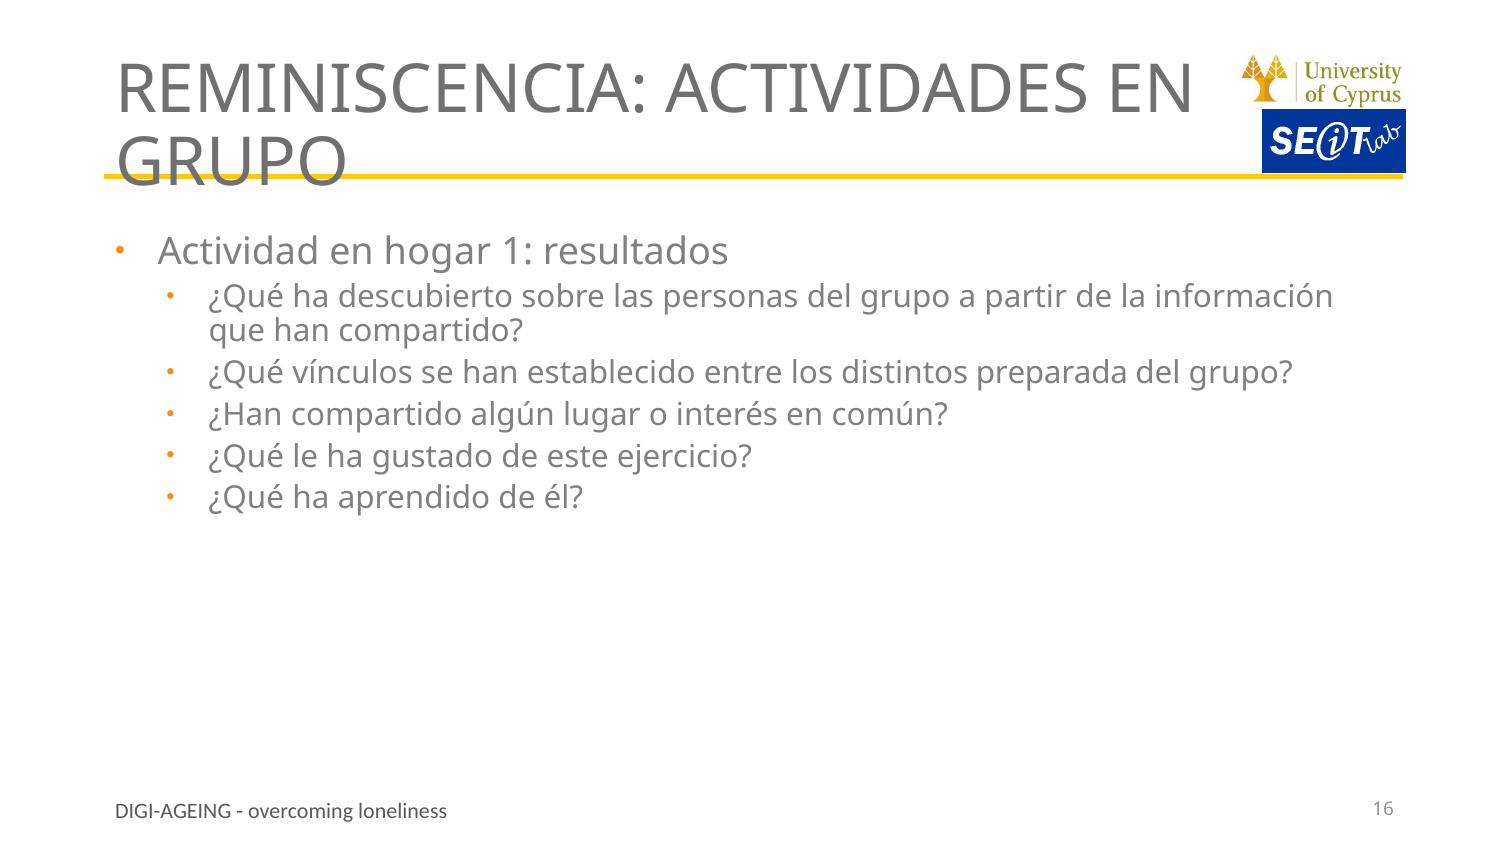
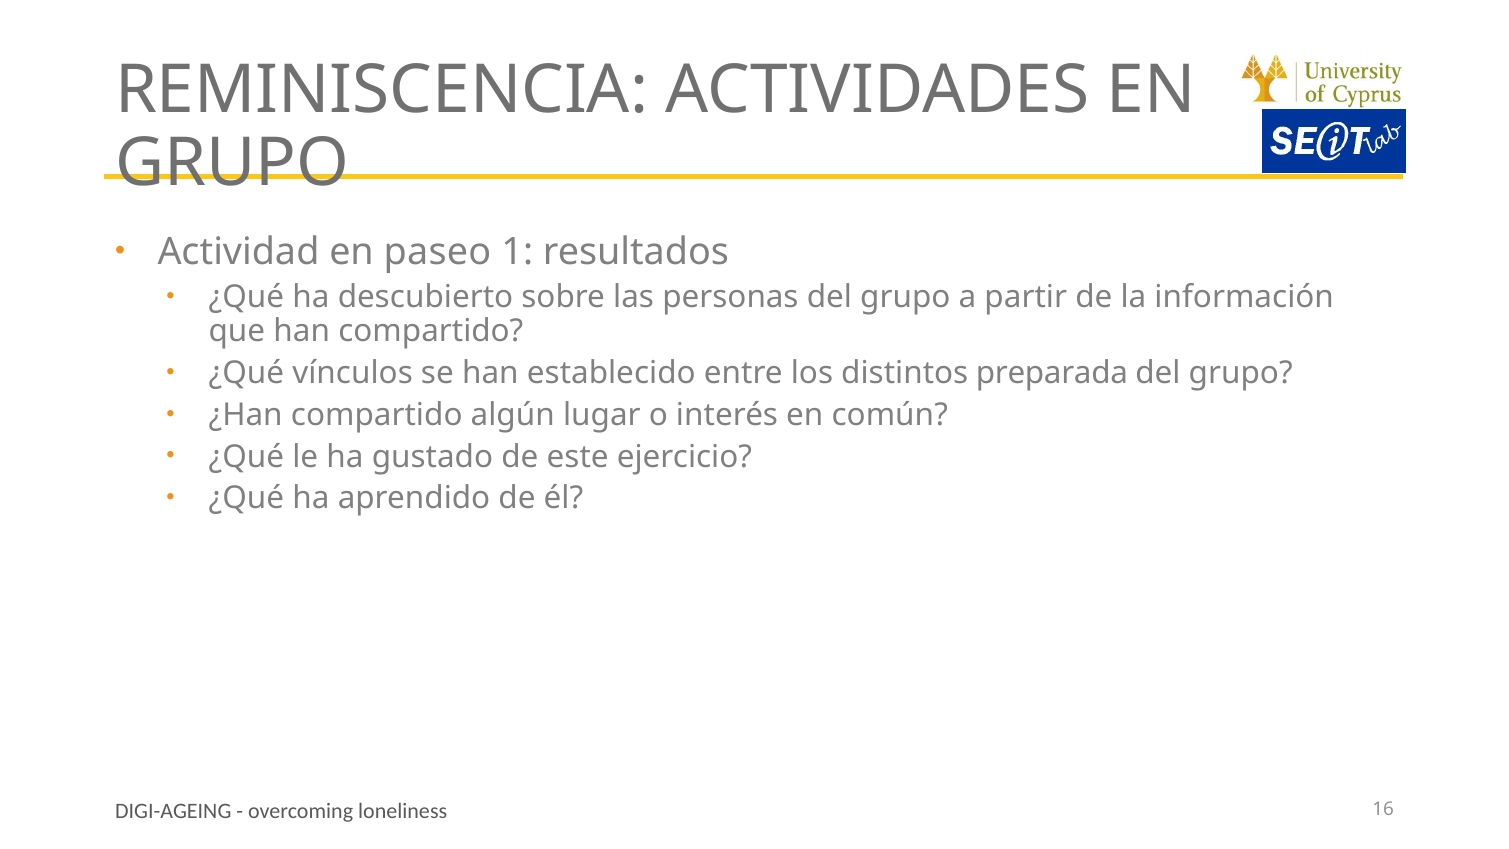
hogar: hogar -> paseo
